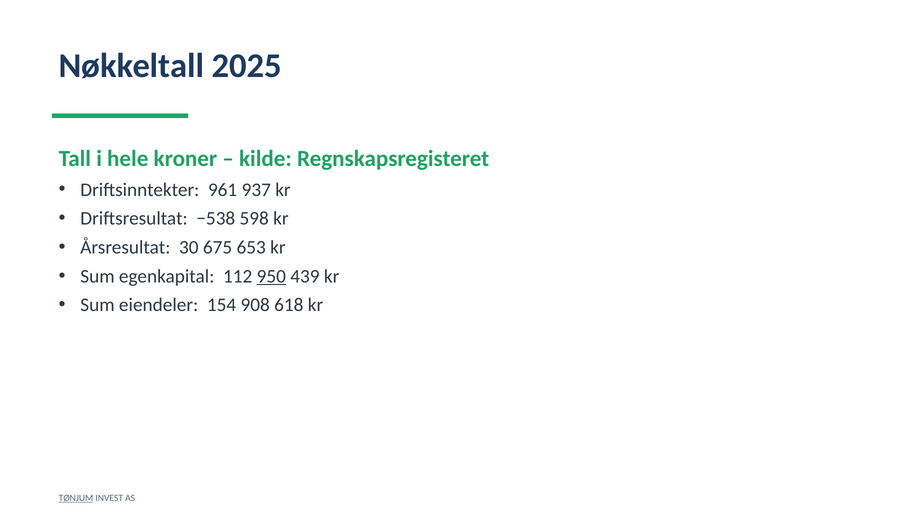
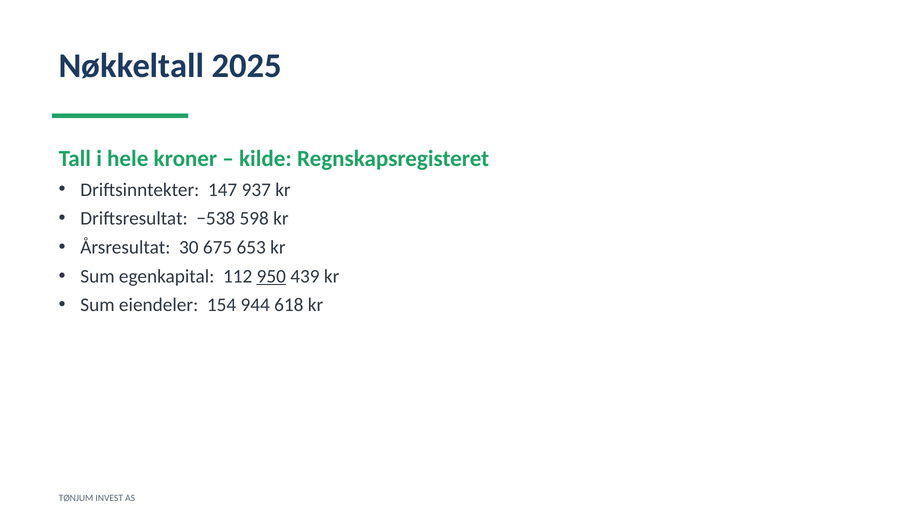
961: 961 -> 147
908: 908 -> 944
TØNJUM underline: present -> none
